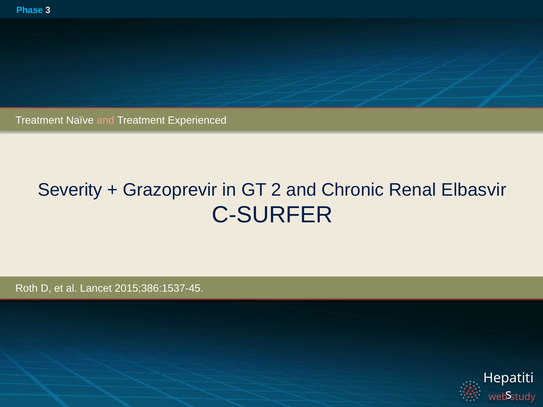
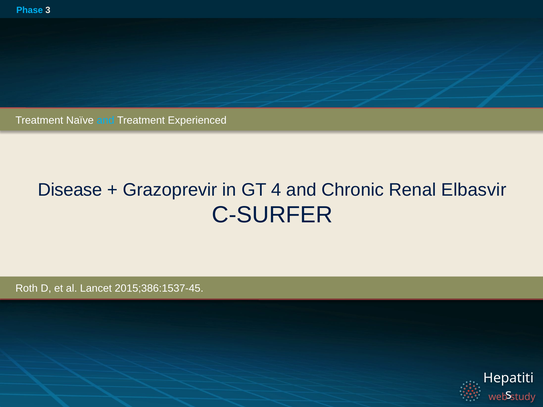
and at (106, 120) colour: pink -> light blue
Severity: Severity -> Disease
2: 2 -> 4
